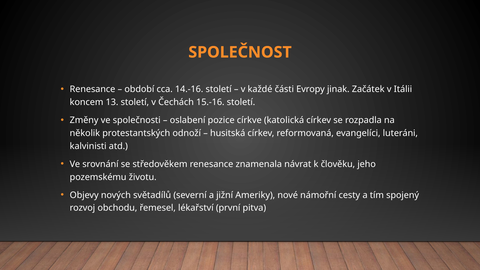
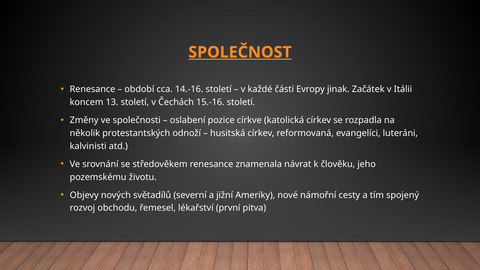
SPOLEČNOST underline: none -> present
